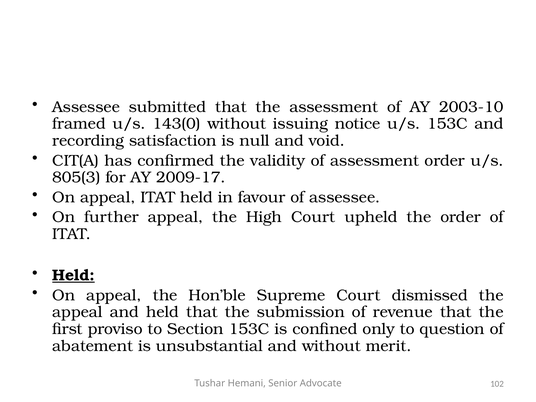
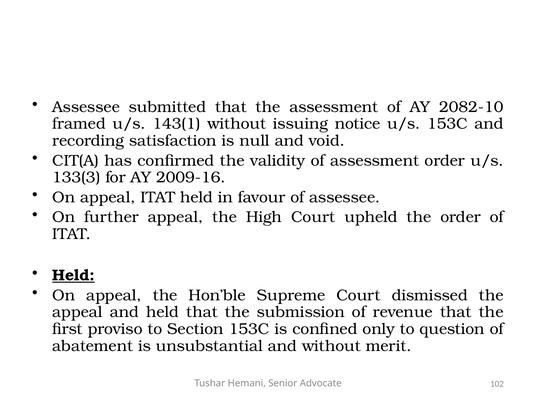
2003-10: 2003-10 -> 2082-10
143(0: 143(0 -> 143(1
805(3: 805(3 -> 133(3
2009-17: 2009-17 -> 2009-16
